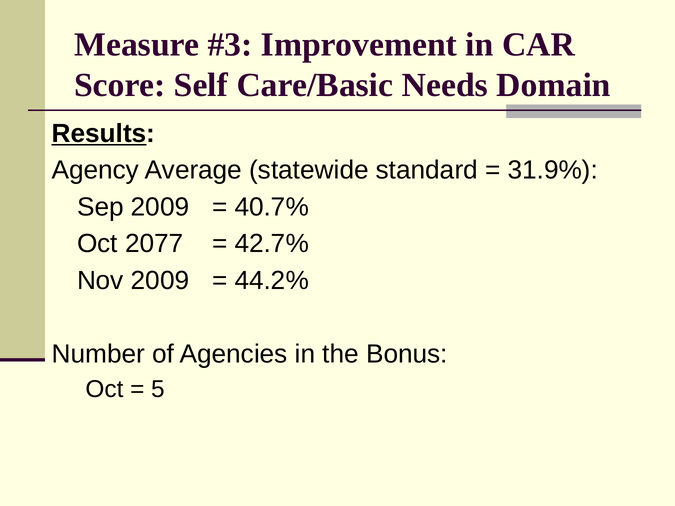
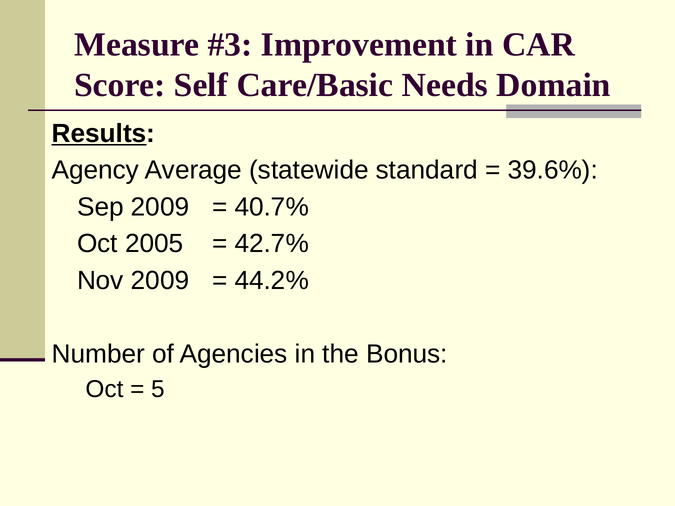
31.9%: 31.9% -> 39.6%
2077: 2077 -> 2005
